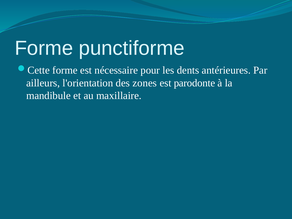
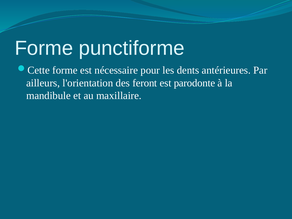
zones: zones -> feront
